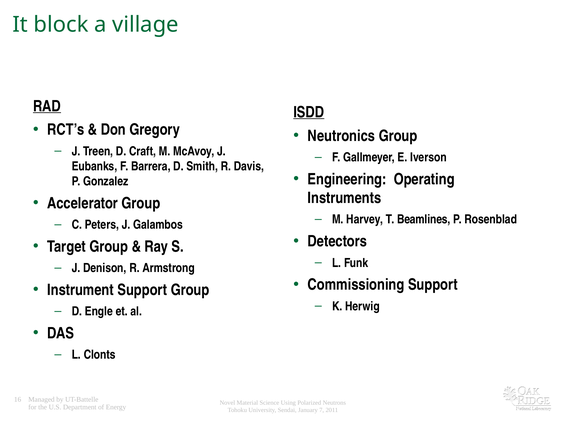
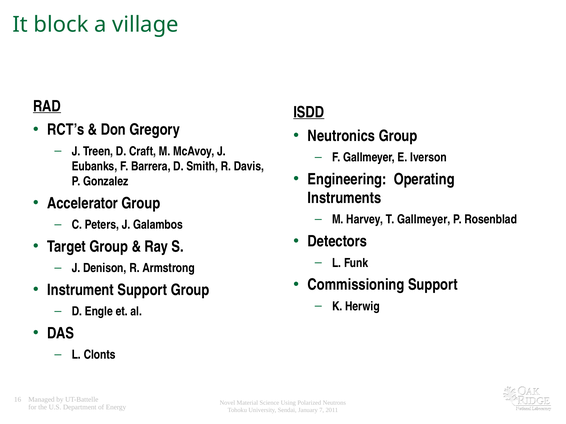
T Beamlines: Beamlines -> Gallmeyer
